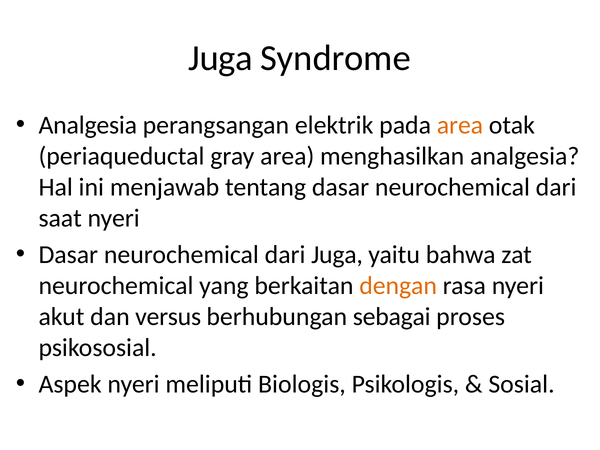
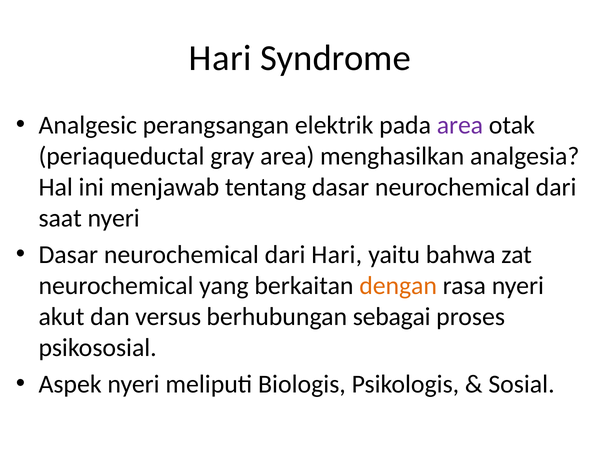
Juga at (221, 58): Juga -> Hari
Analgesia at (88, 125): Analgesia -> Analgesic
area at (460, 125) colour: orange -> purple
dari Juga: Juga -> Hari
